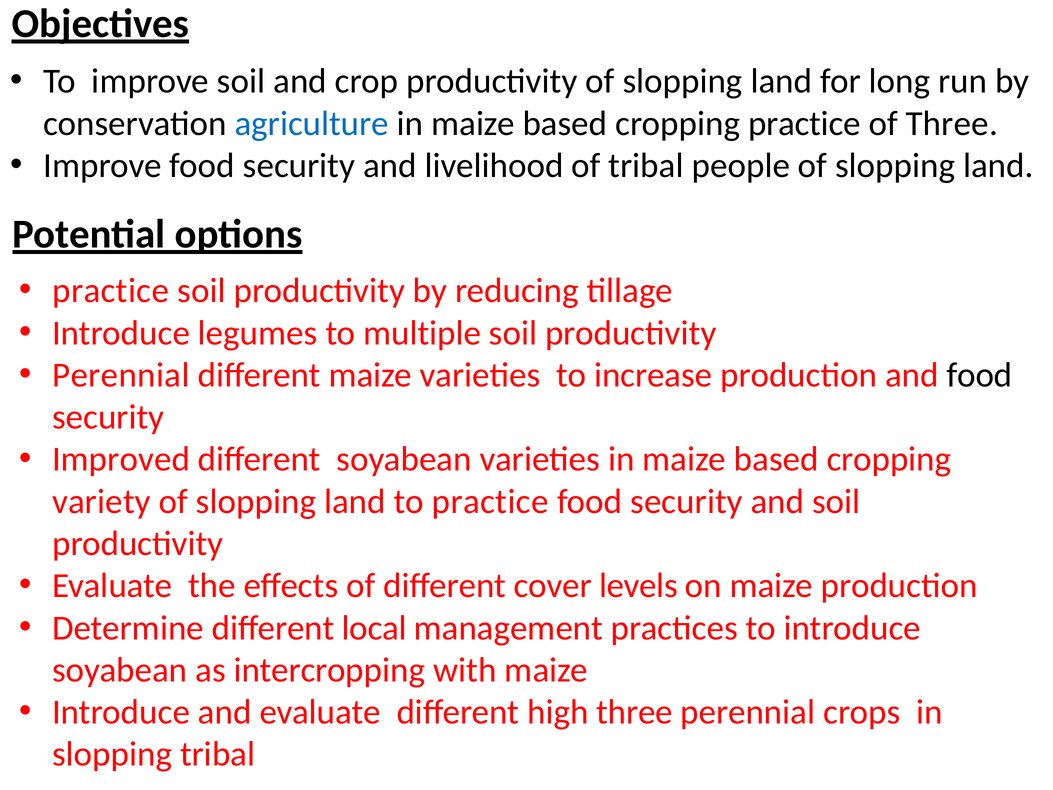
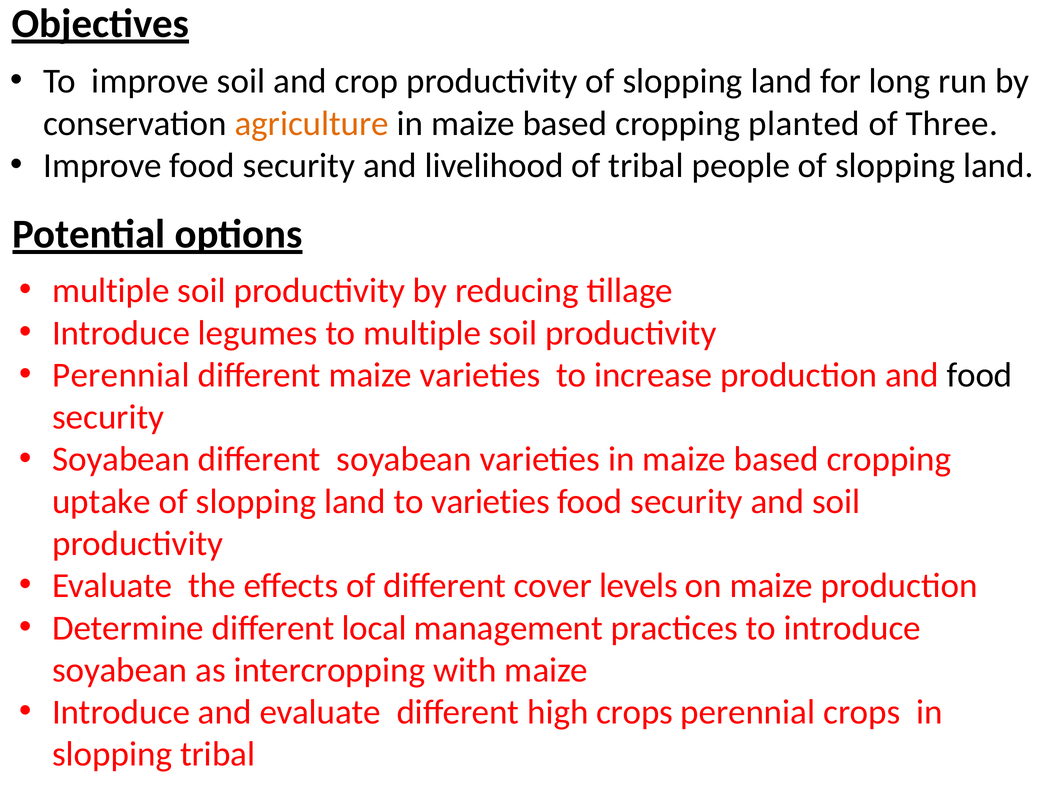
agriculture colour: blue -> orange
cropping practice: practice -> planted
practice at (111, 291): practice -> multiple
Improved at (121, 459): Improved -> Soyabean
variety: variety -> uptake
to practice: practice -> varieties
high three: three -> crops
